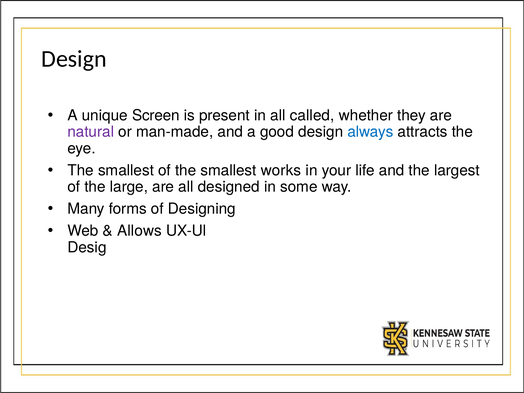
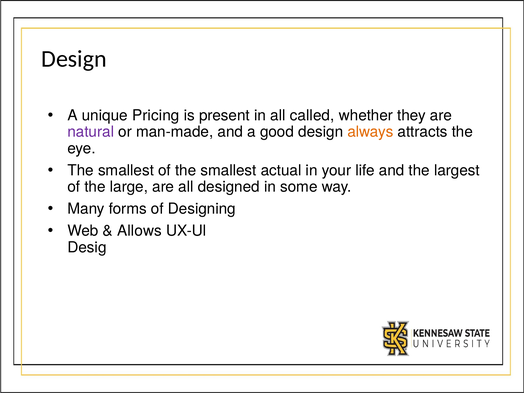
Screen: Screen -> Pricing
always colour: blue -> orange
works: works -> actual
